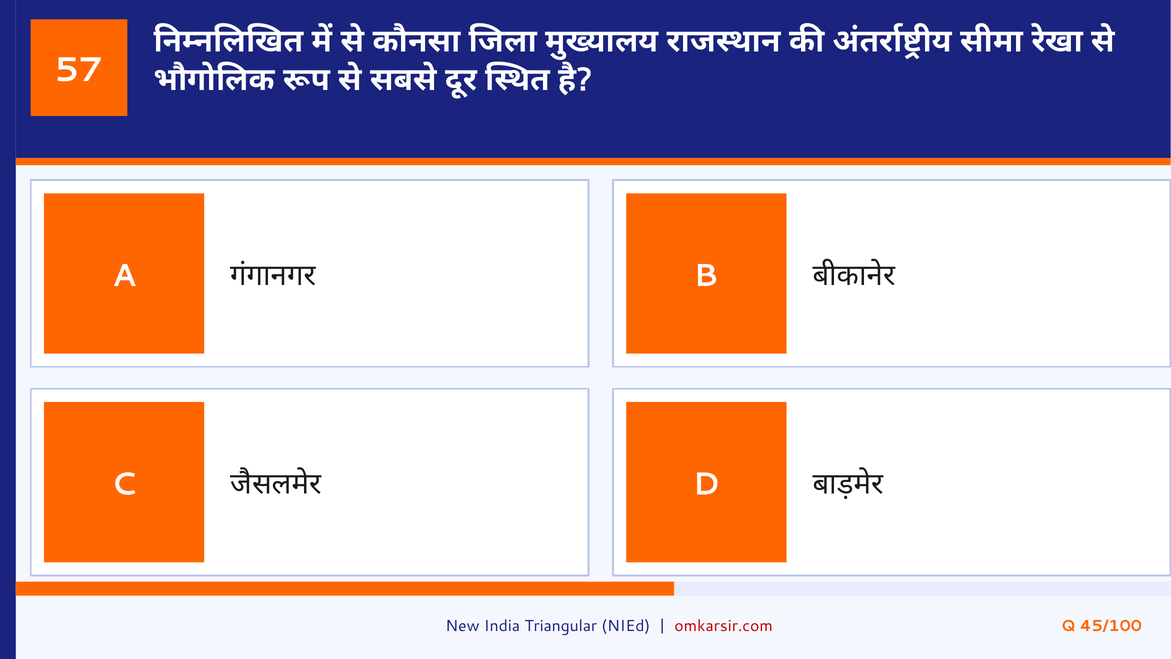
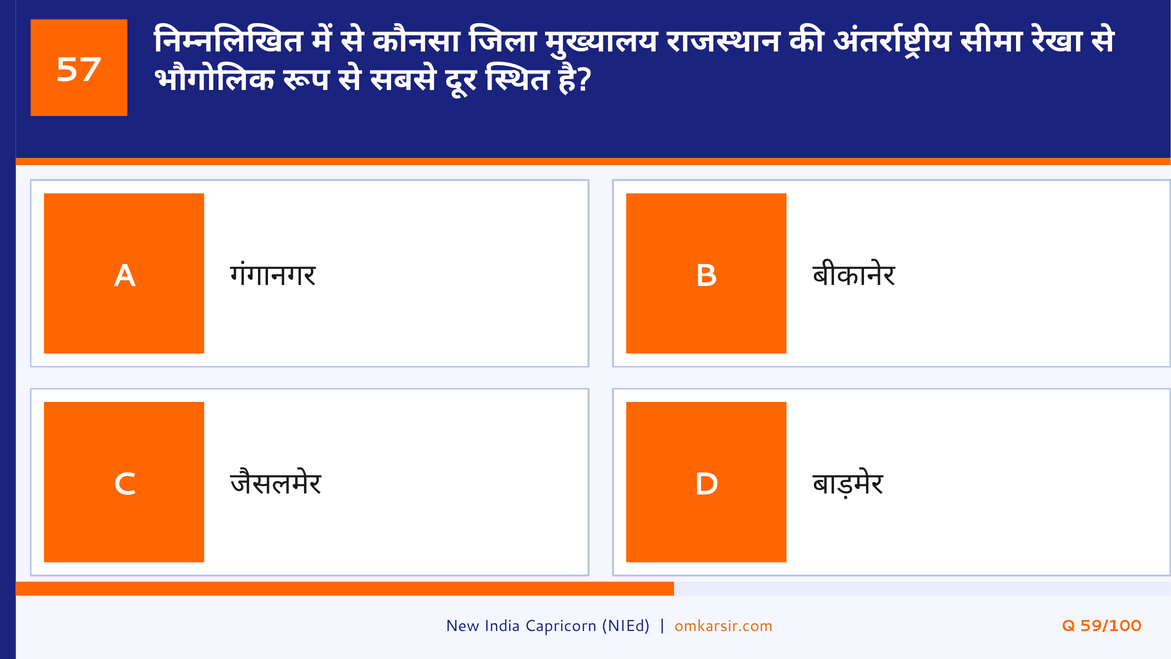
Triangular: Triangular -> Capricorn
omkarsir.com colour: red -> orange
45/100: 45/100 -> 59/100
